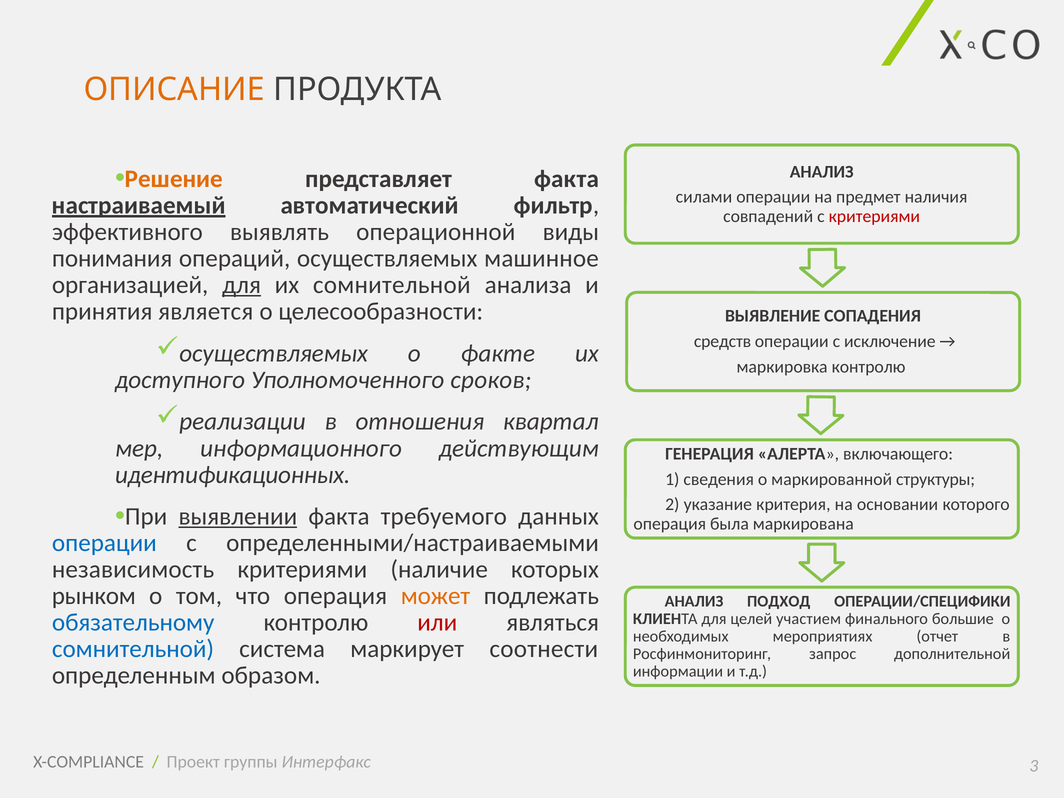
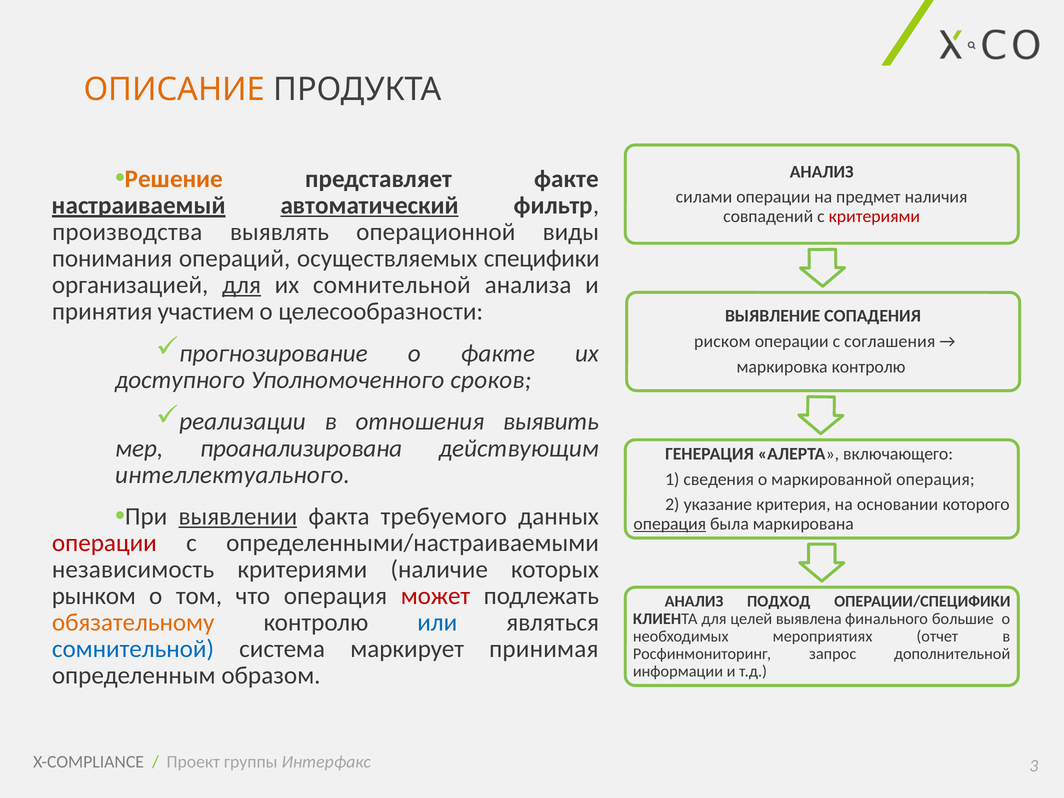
представляет факта: факта -> факте
автоматический underline: none -> present
эффективного: эффективного -> производства
машинное: машинное -> специфики
является: является -> участием
средств: средств -> риском
исключение: исключение -> соглашения
осуществляемых at (274, 353): осуществляемых -> прогнозирование
квартал: квартал -> выявить
информационного: информационного -> проанализирована
идентификационных: идентификационных -> интеллектуального
структуры at (936, 479): структуры -> операция
операция at (670, 524) underline: none -> present
операции at (104, 543) colour: blue -> red
может colour: orange -> red
участием: участием -> выявлена
обязательному colour: blue -> orange
или colour: red -> blue
соотнести: соотнести -> принимая
